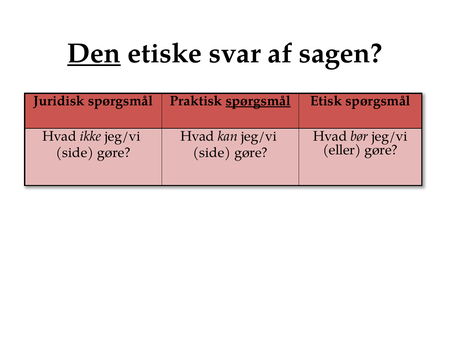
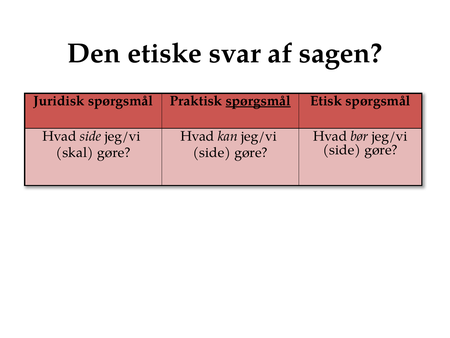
Den underline: present -> none
Hvad ikke: ikke -> side
eller at (342, 150): eller -> side
side at (75, 153): side -> skal
